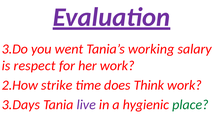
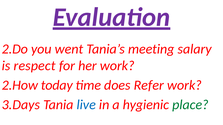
3.Do: 3.Do -> 2.Do
working: working -> meeting
strike: strike -> today
Think: Think -> Refer
live colour: purple -> blue
